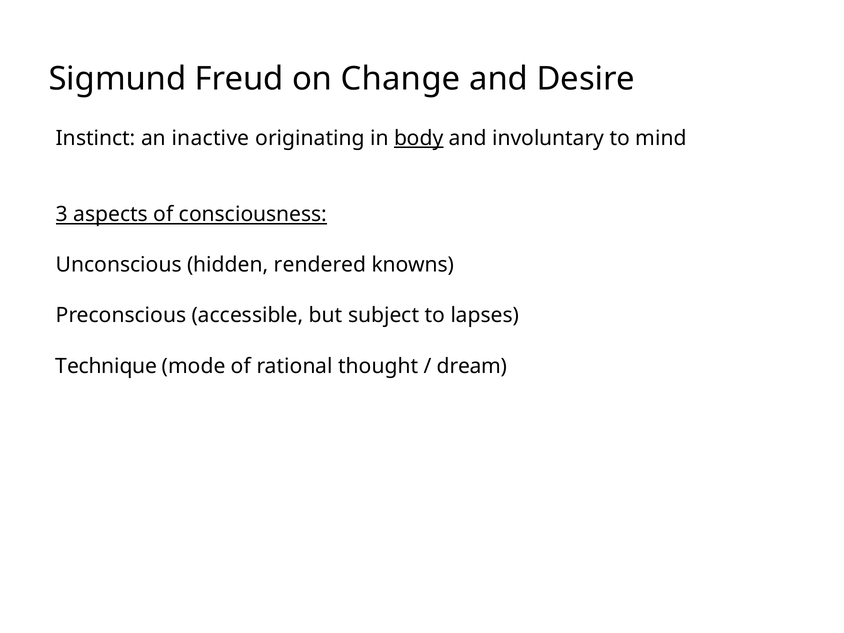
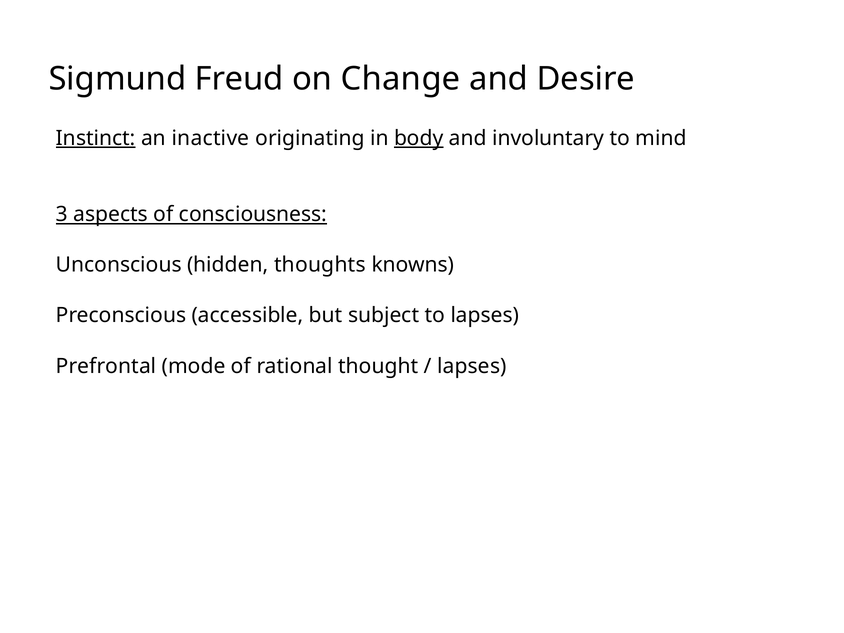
Instinct underline: none -> present
rendered: rendered -> thoughts
Technique: Technique -> Prefrontal
dream at (472, 366): dream -> lapses
